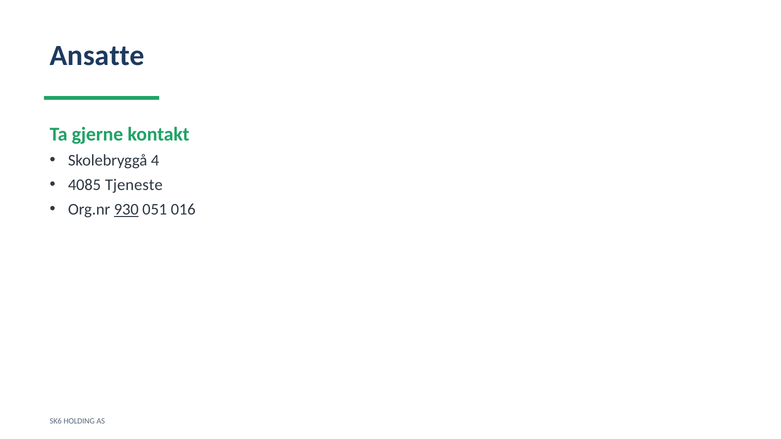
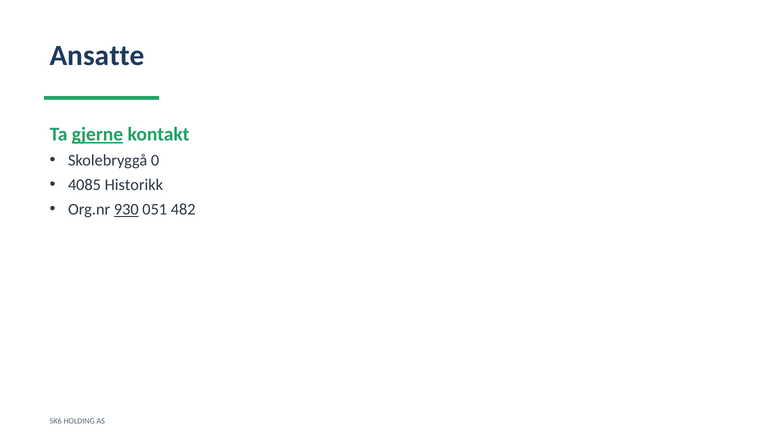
gjerne underline: none -> present
4: 4 -> 0
Tjeneste: Tjeneste -> Historikk
016: 016 -> 482
